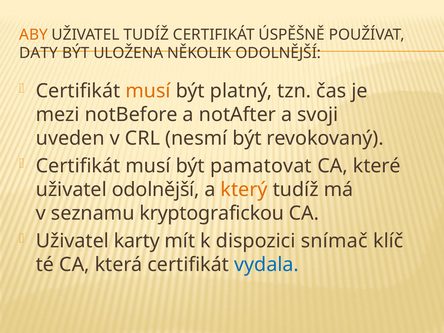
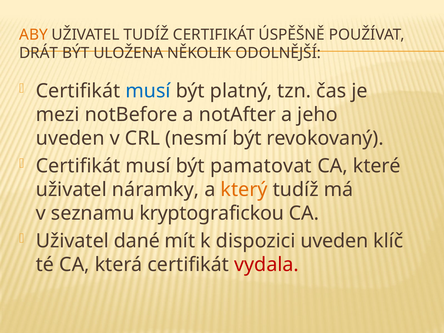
DATY: DATY -> DRÁT
musí at (148, 91) colour: orange -> blue
svoji: svoji -> jeho
uživatel odolnější: odolnější -> náramky
karty: karty -> dané
dispozici snímač: snímač -> uveden
vydala colour: blue -> red
